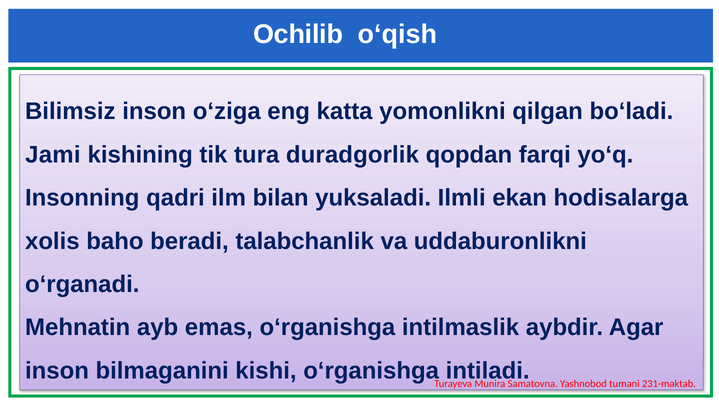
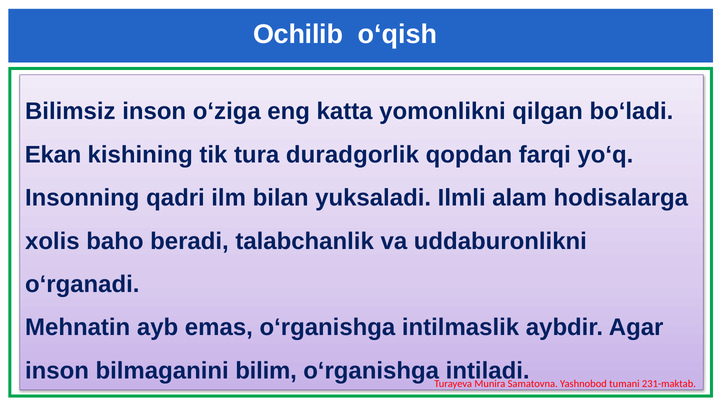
Jami: Jami -> Ekan
ekan: ekan -> alam
kishi: kishi -> bilim
